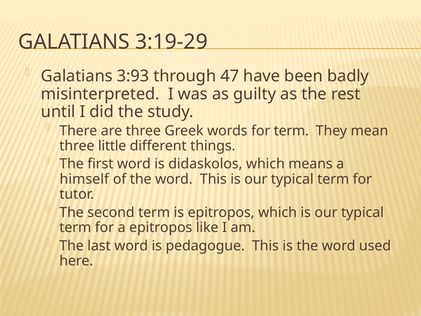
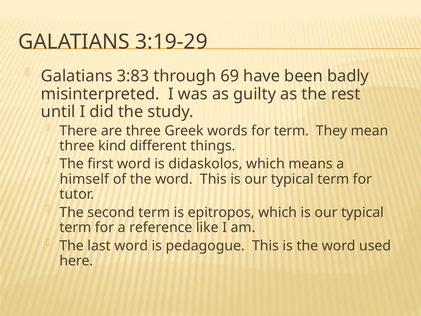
3:93: 3:93 -> 3:83
47: 47 -> 69
little: little -> kind
a epitropos: epitropos -> reference
